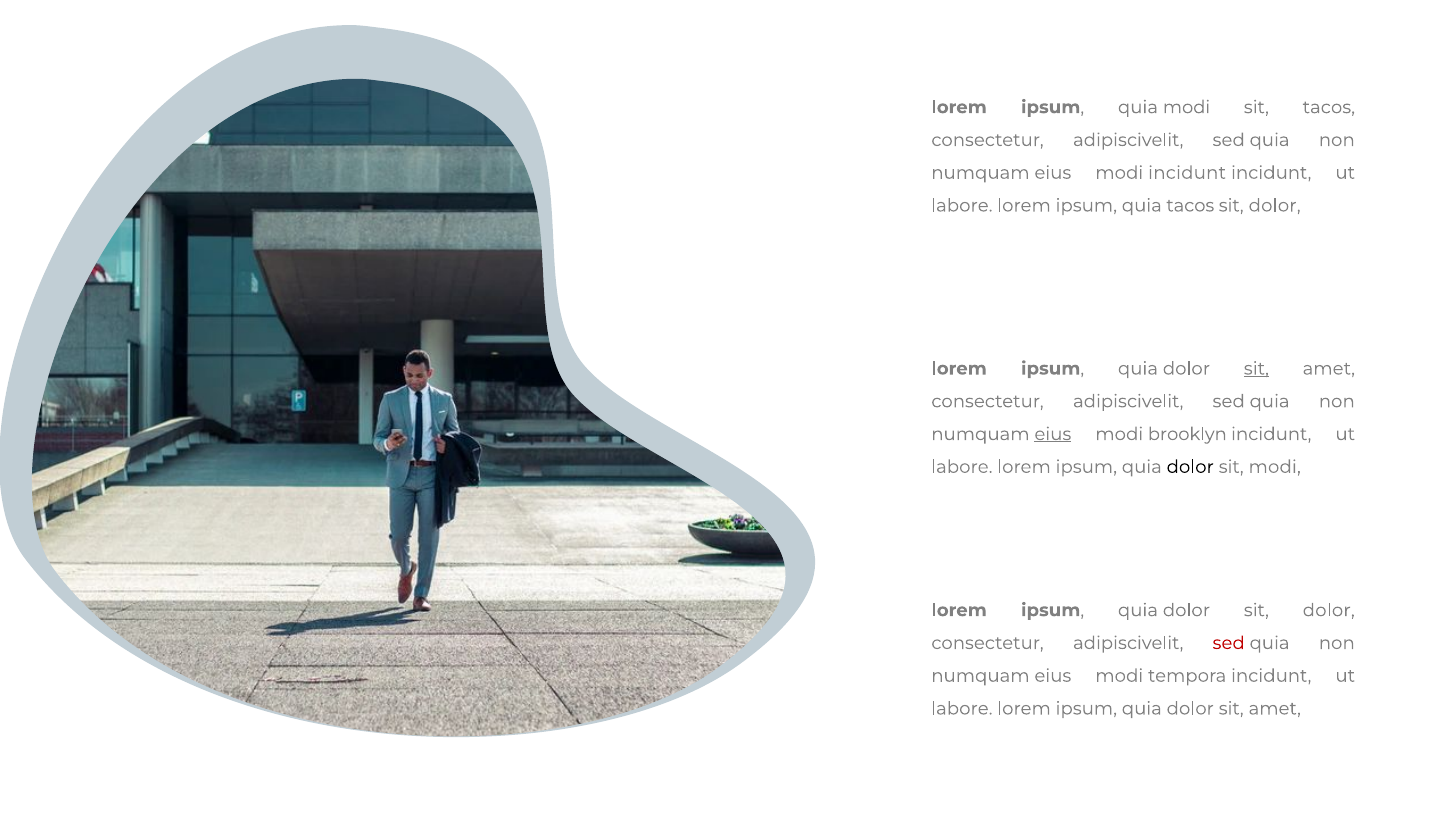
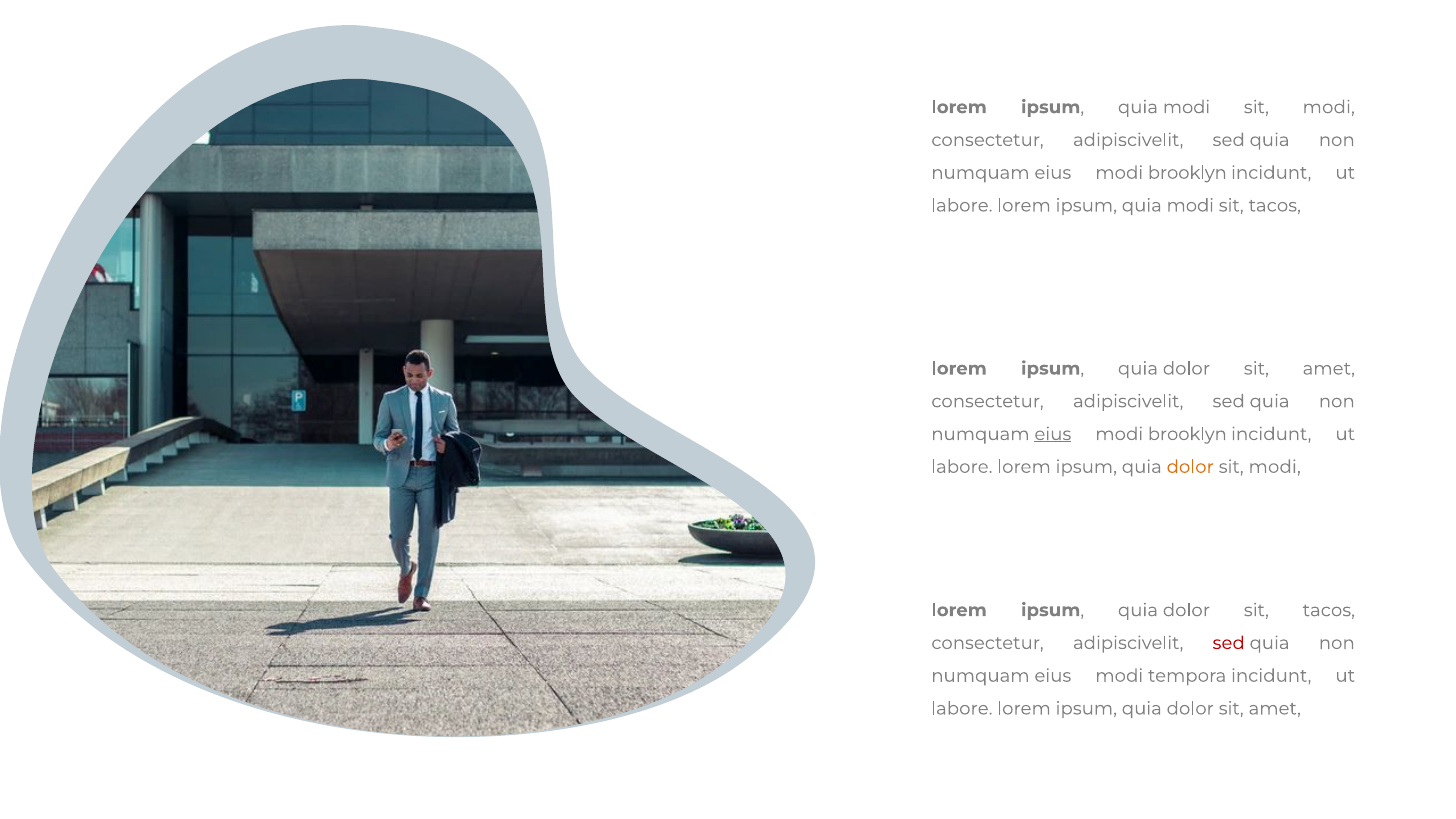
tacos at (1329, 107): tacos -> modi
incidunt at (1187, 173): incidunt -> brooklyn
tacos at (1190, 206): tacos -> modi
dolor at (1275, 206): dolor -> tacos
sit at (1256, 369) underline: present -> none
dolor at (1190, 467) colour: black -> orange
dolor sit dolor: dolor -> tacos
